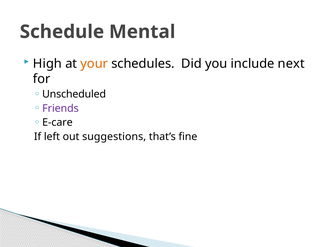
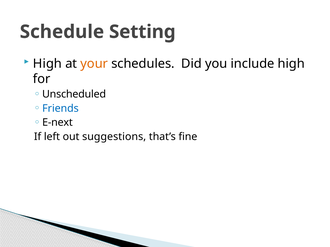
Mental: Mental -> Setting
include next: next -> high
Friends colour: purple -> blue
E-care: E-care -> E-next
